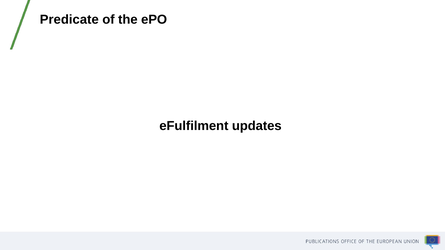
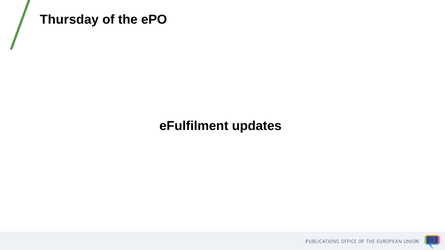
Predicate: Predicate -> Thursday
